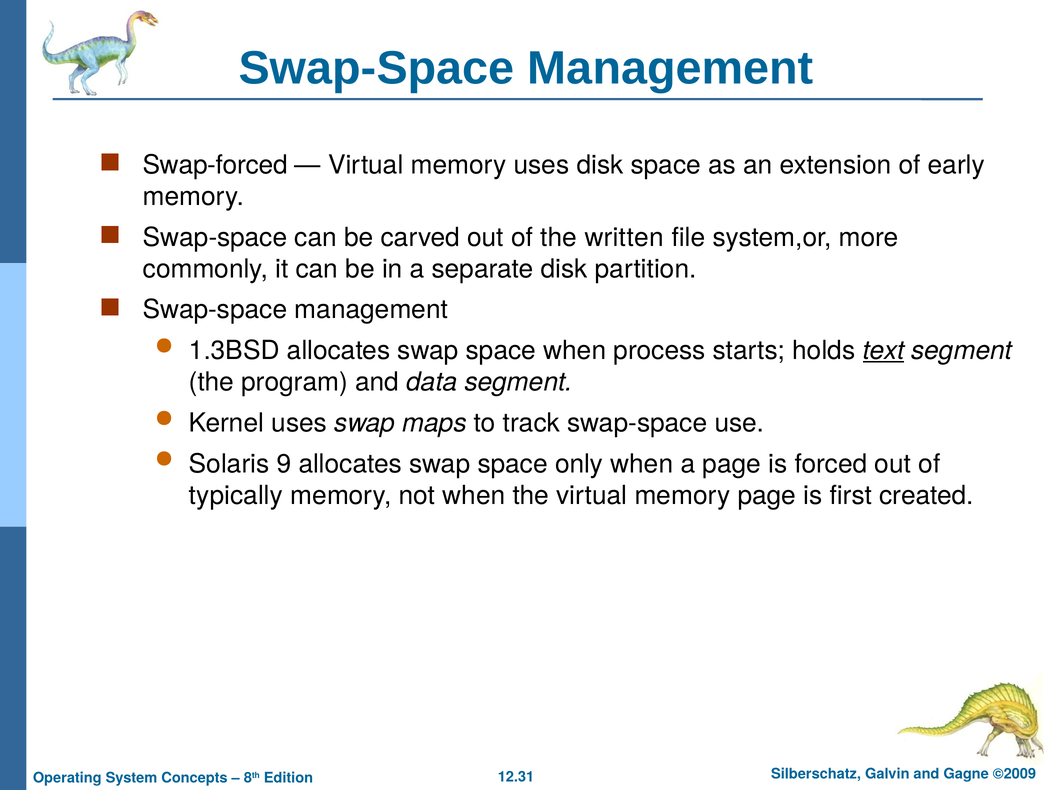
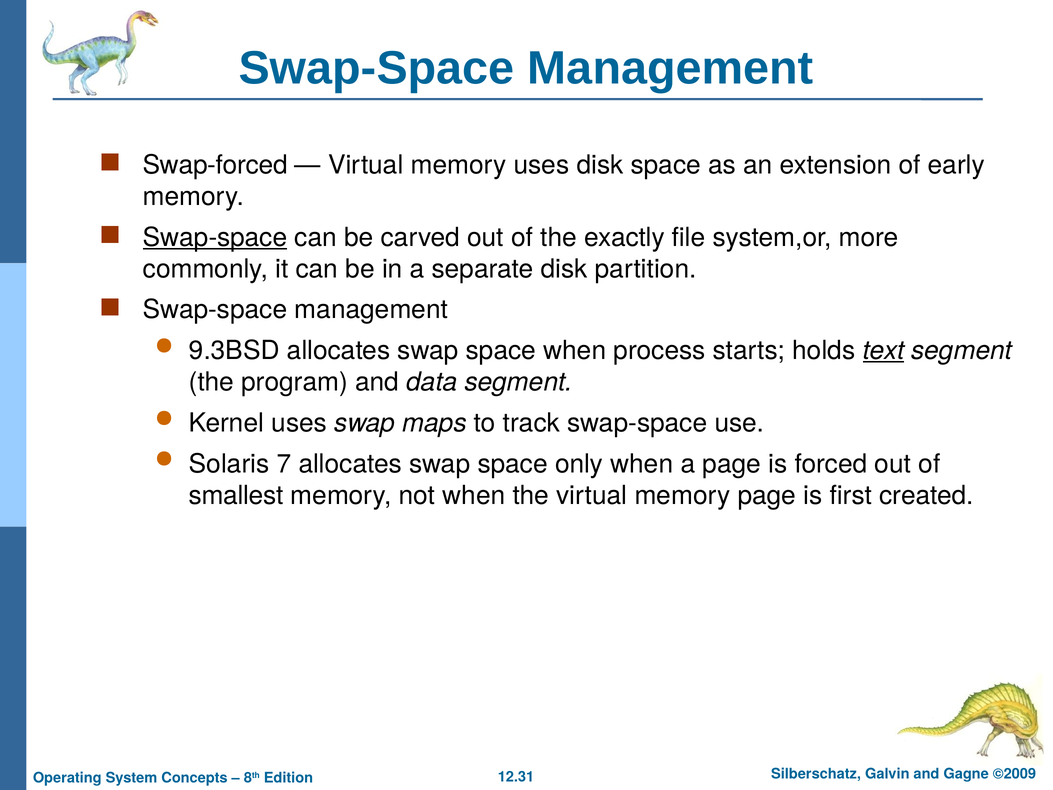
Swap-space at (215, 237) underline: none -> present
written: written -> exactly
1.3BSD: 1.3BSD -> 9.3BSD
9: 9 -> 7
typically: typically -> smallest
